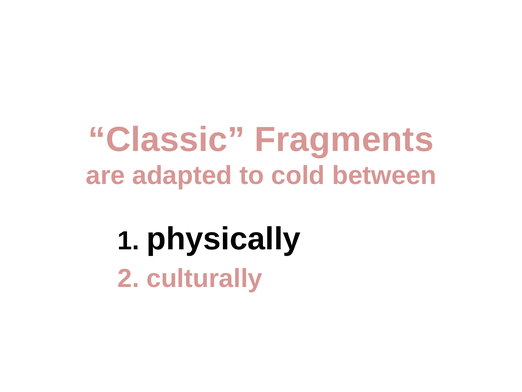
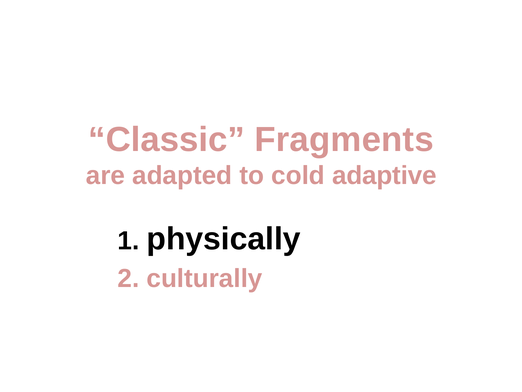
between: between -> adaptive
